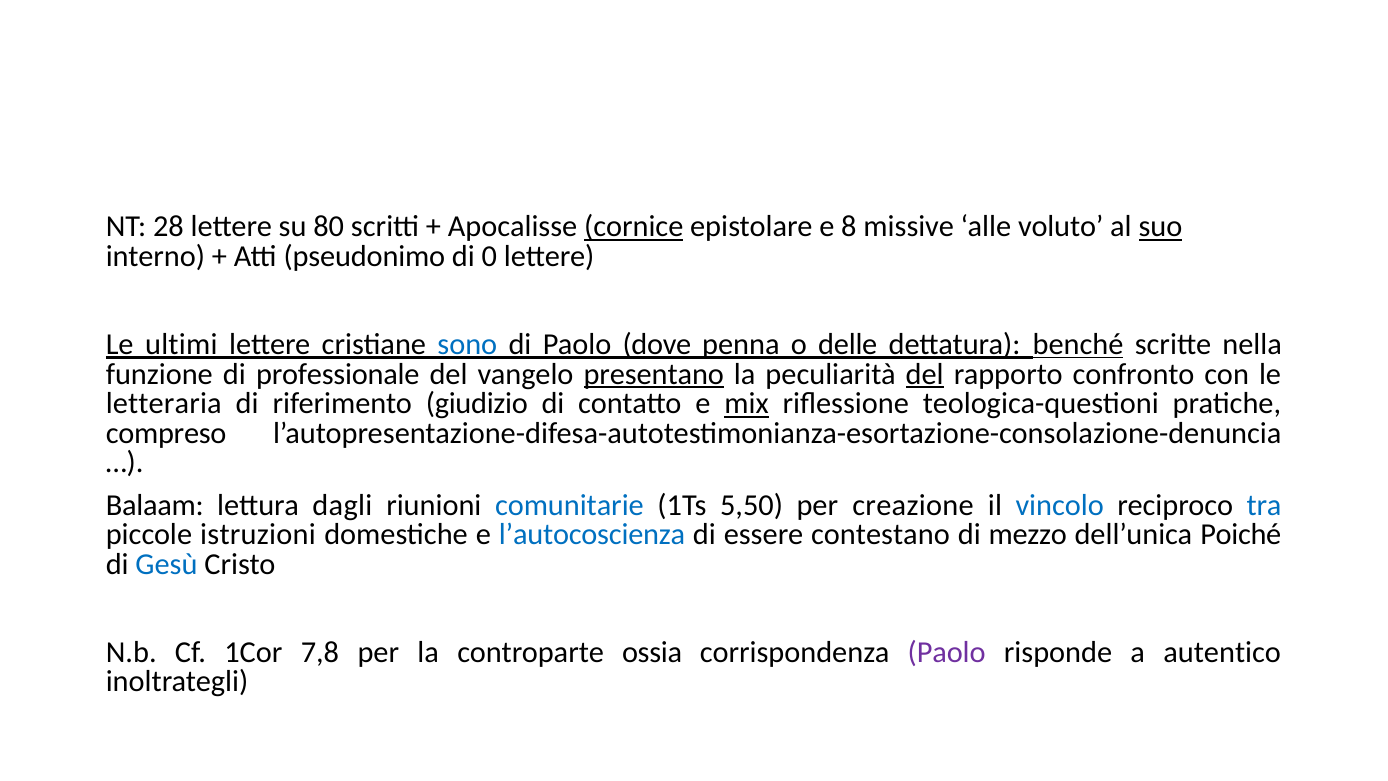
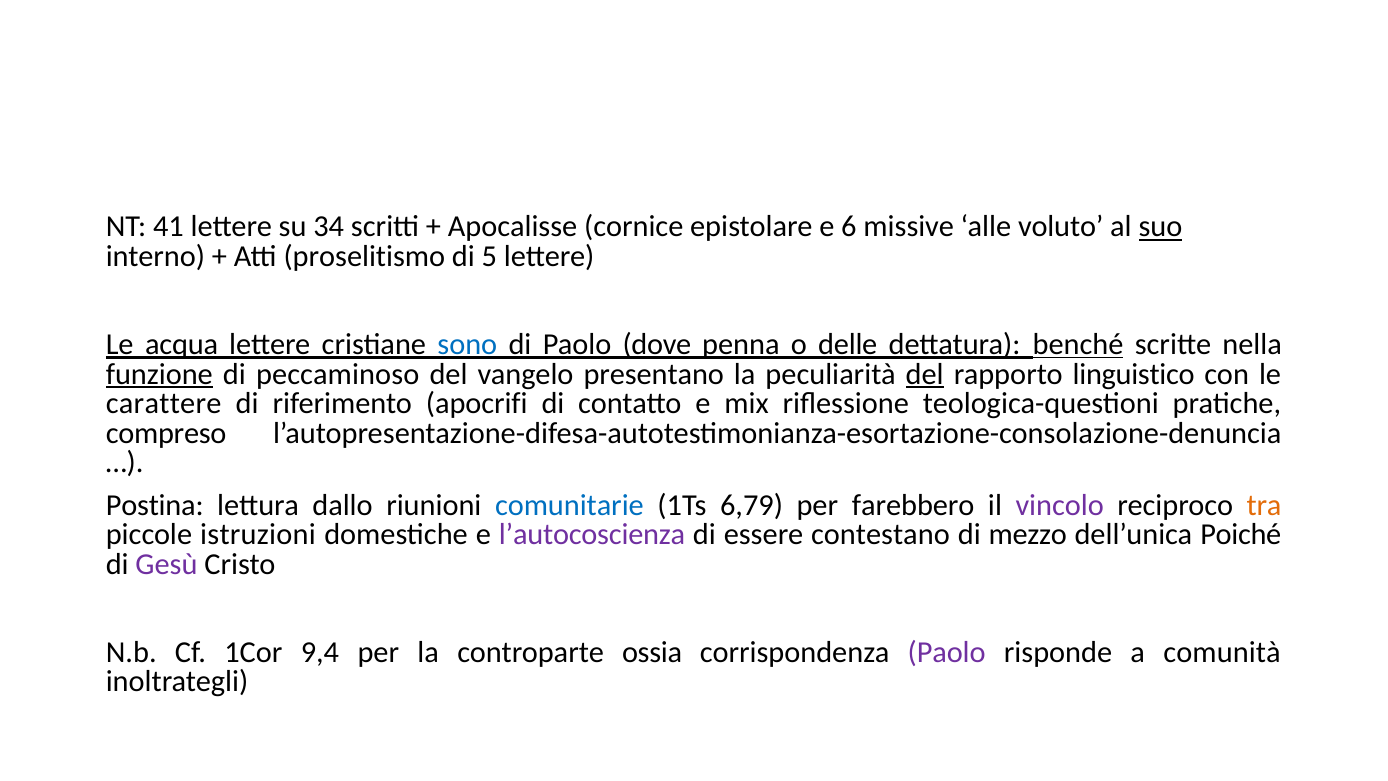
28: 28 -> 41
80: 80 -> 34
cornice underline: present -> none
8: 8 -> 6
pseudonimo: pseudonimo -> proselitismo
0: 0 -> 5
ultimi: ultimi -> acqua
funzione underline: none -> present
professionale: professionale -> peccaminoso
presentano underline: present -> none
confronto: confronto -> linguistico
letteraria: letteraria -> carattere
giudizio: giudizio -> apocrifi
mix underline: present -> none
Balaam: Balaam -> Postina
dagli: dagli -> dallo
5,50: 5,50 -> 6,79
creazione: creazione -> farebbero
vincolo colour: blue -> purple
tra colour: blue -> orange
l’autocoscienza colour: blue -> purple
Gesù colour: blue -> purple
7,8: 7,8 -> 9,4
autentico: autentico -> comunità
